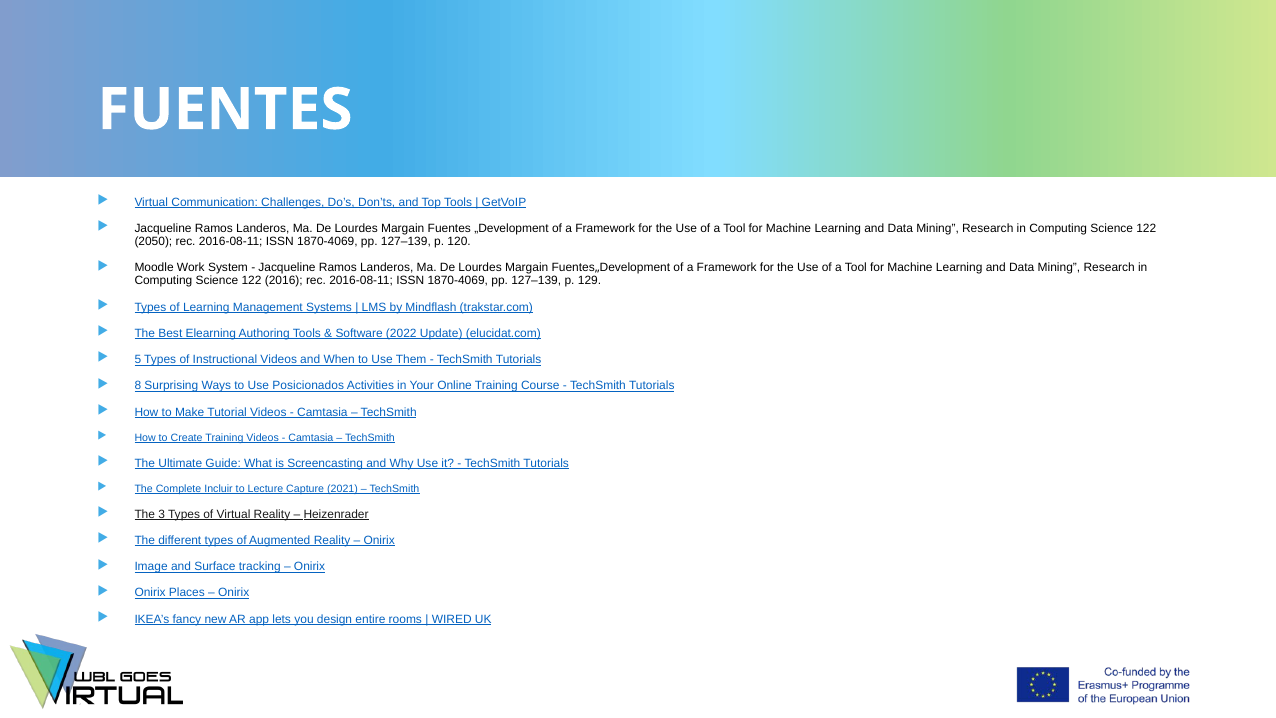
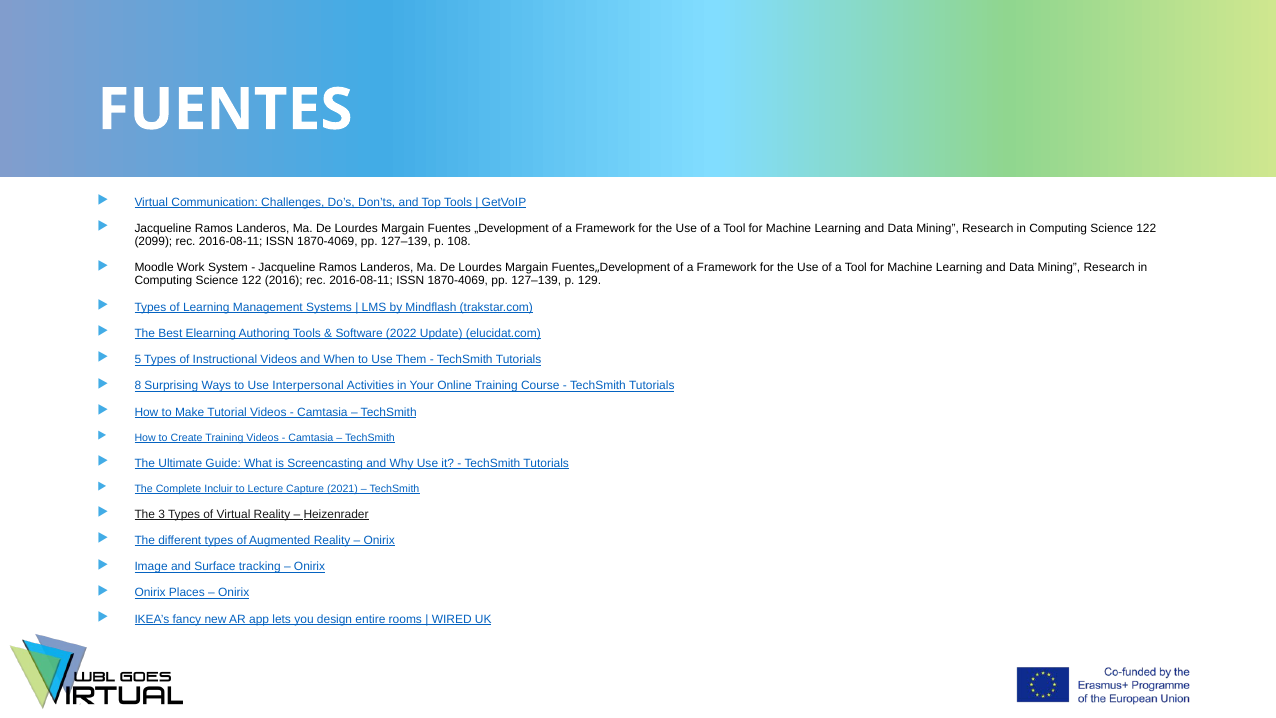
2050: 2050 -> 2099
120: 120 -> 108
Posicionados: Posicionados -> Interpersonal
